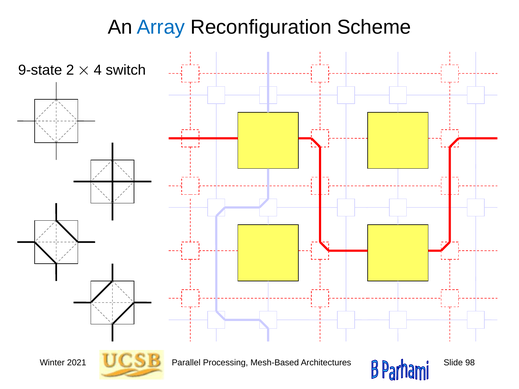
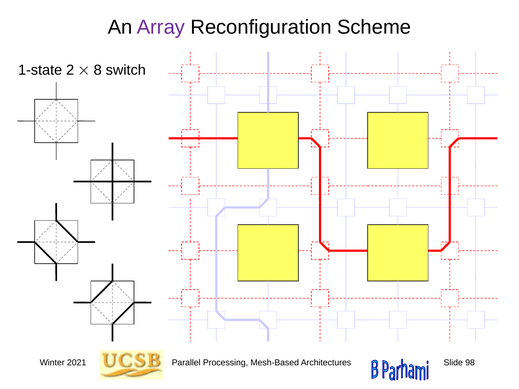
Array colour: blue -> purple
9-state: 9-state -> 1-state
4: 4 -> 8
